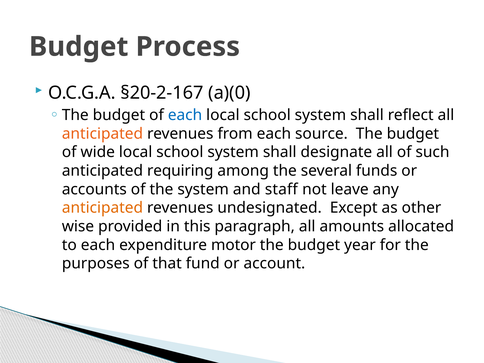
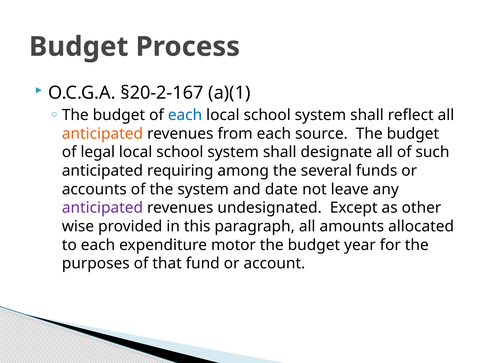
a)(0: a)(0 -> a)(1
wide: wide -> legal
staff: staff -> date
anticipated at (102, 208) colour: orange -> purple
